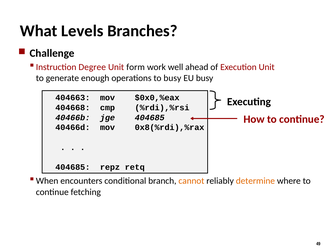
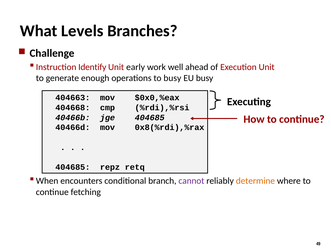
Degree: Degree -> Identify
form: form -> early
cannot colour: orange -> purple
